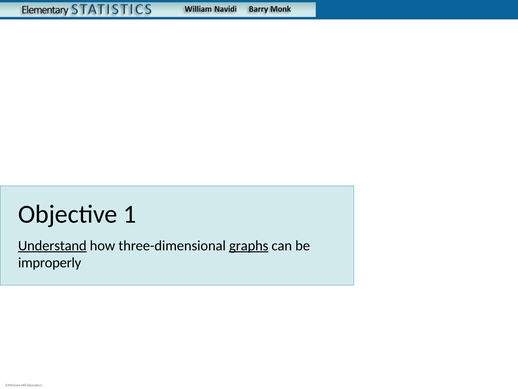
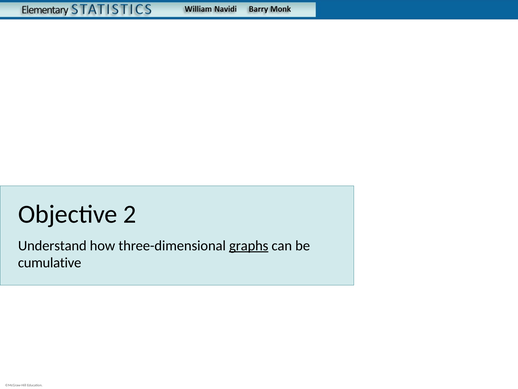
1: 1 -> 2
Understand underline: present -> none
improperly: improperly -> cumulative
